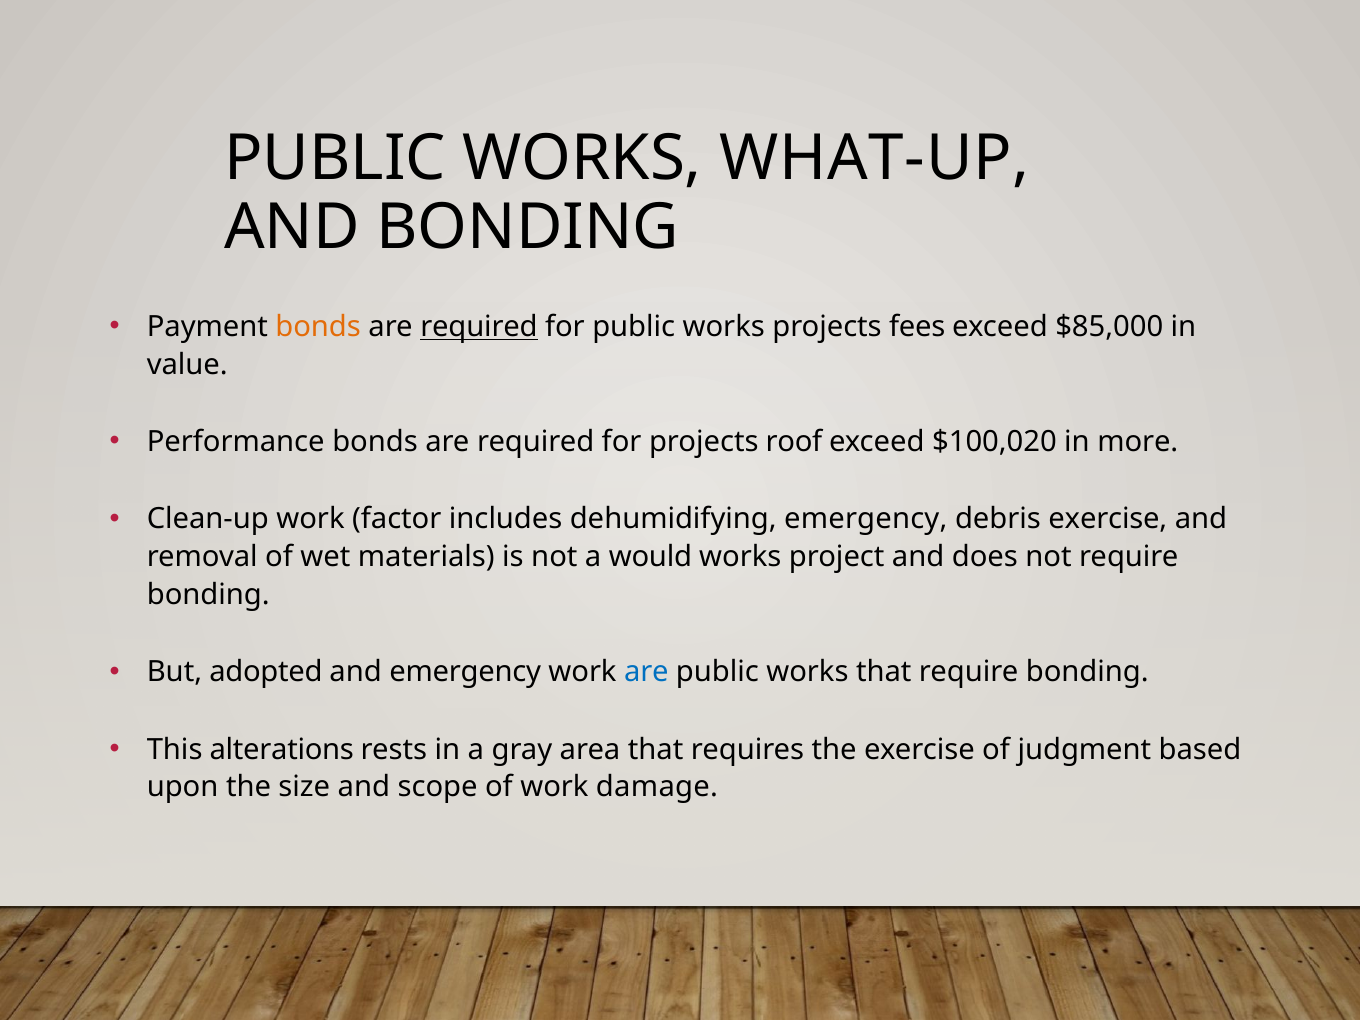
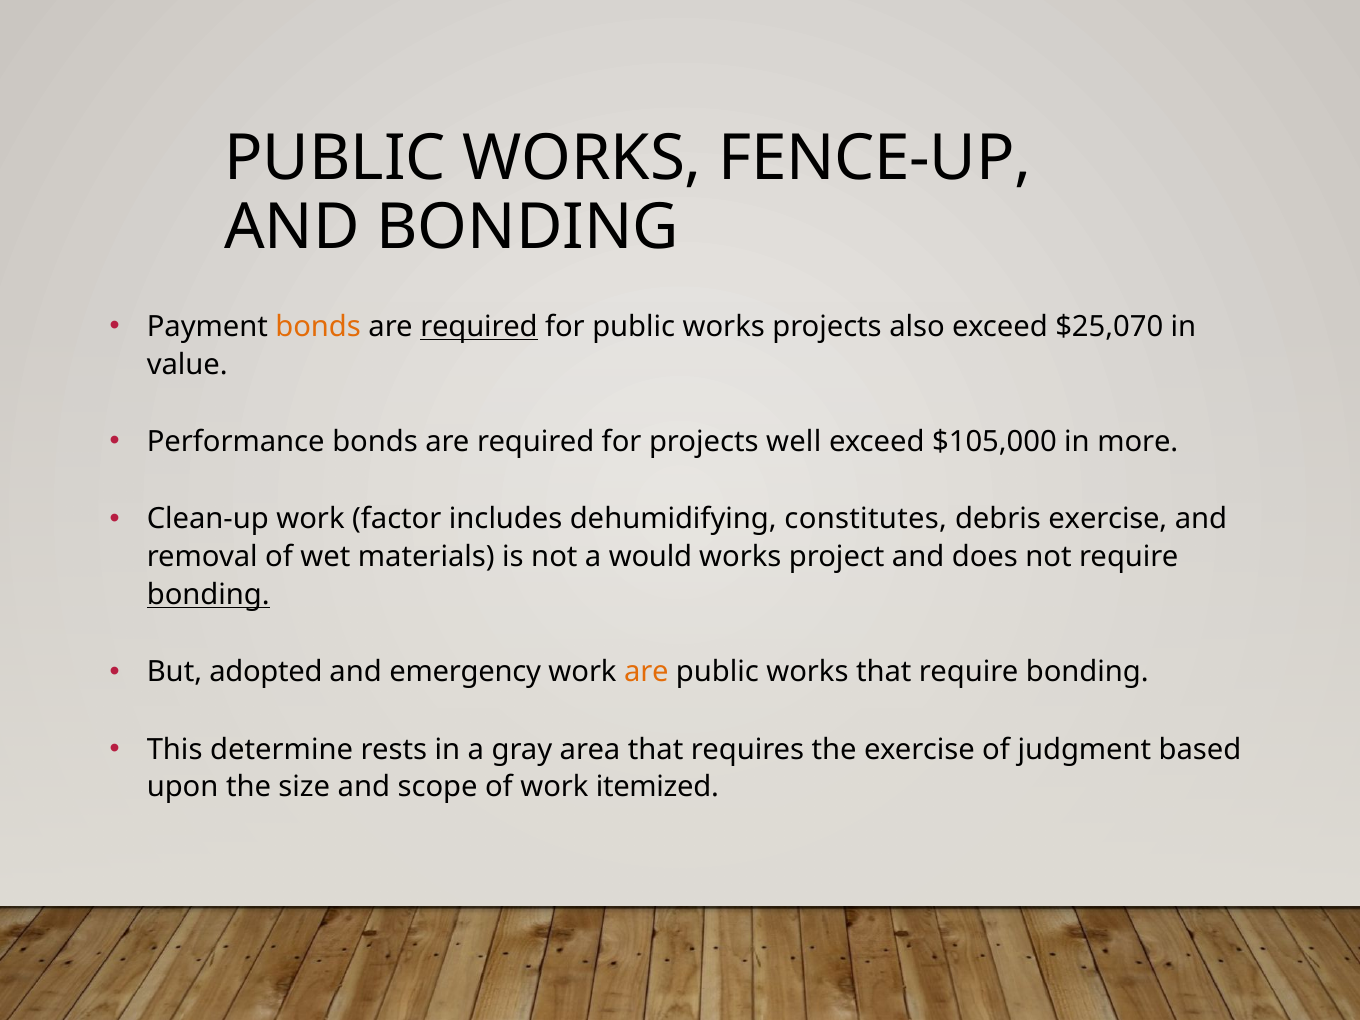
WHAT-UP: WHAT-UP -> FENCE-UP
fees: fees -> also
$85,000: $85,000 -> $25,070
roof: roof -> well
$100,020: $100,020 -> $105,000
dehumidifying emergency: emergency -> constitutes
bonding at (208, 595) underline: none -> present
are at (646, 672) colour: blue -> orange
alterations: alterations -> determine
damage: damage -> itemized
